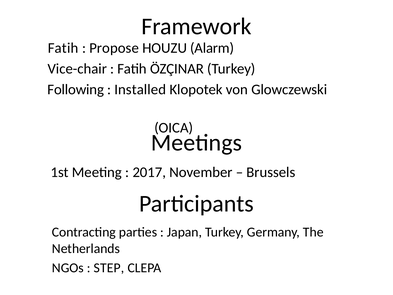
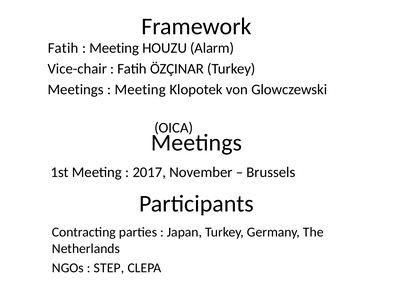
Propose at (114, 48): Propose -> Meeting
Following at (76, 89): Following -> Meetings
Installed at (140, 89): Installed -> Meeting
